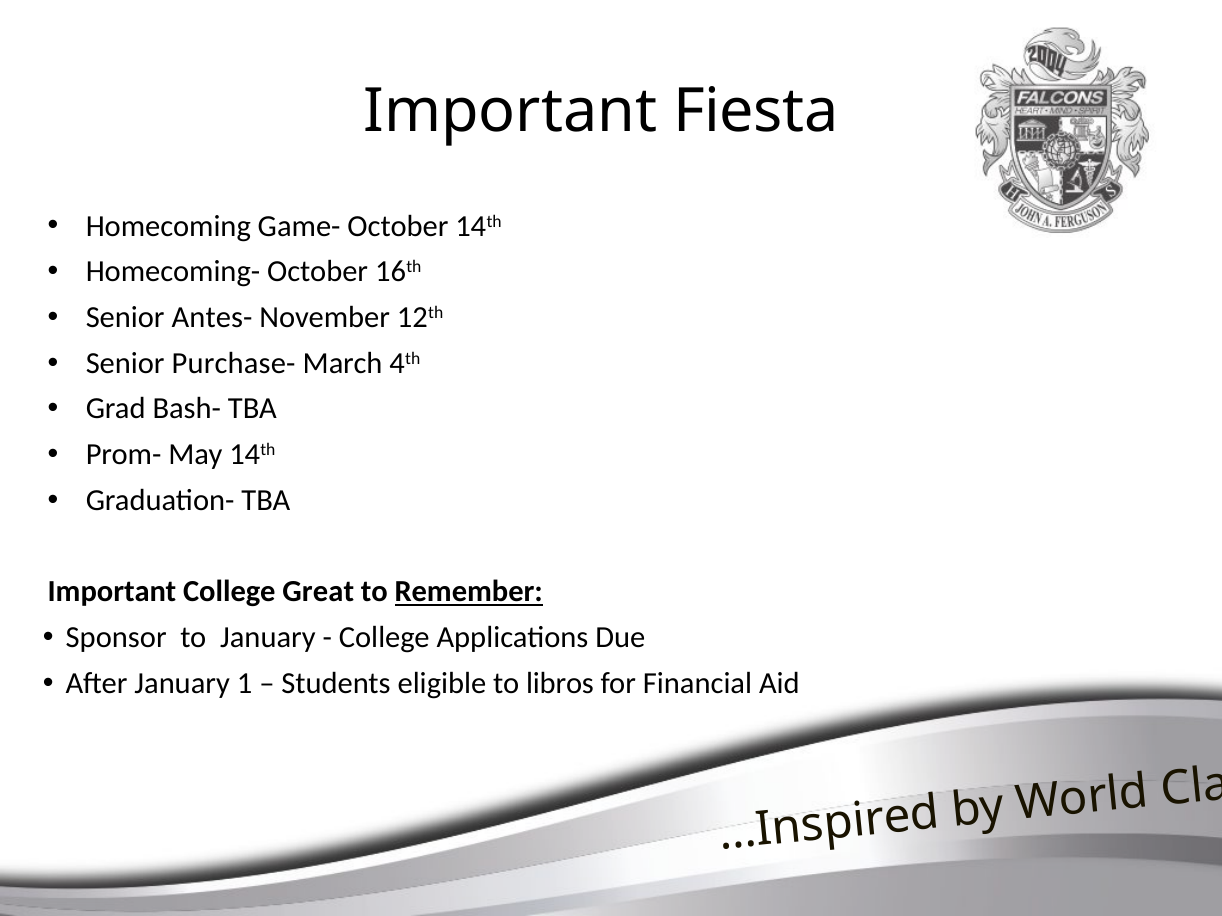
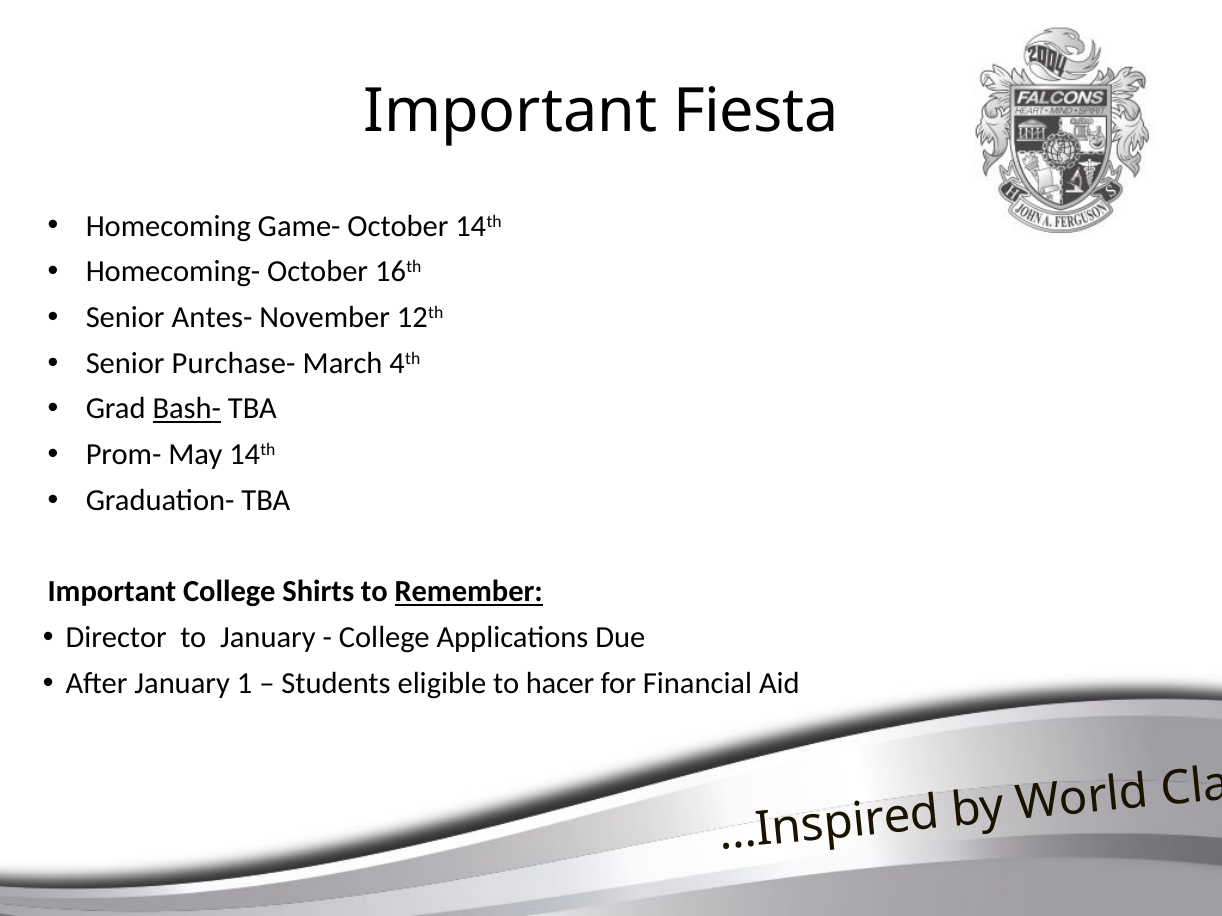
Bash- underline: none -> present
Great: Great -> Shirts
Sponsor: Sponsor -> Director
libros: libros -> hacer
